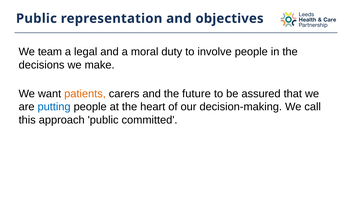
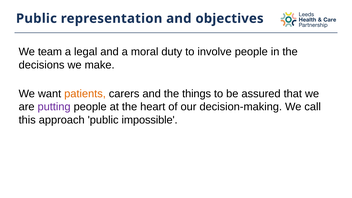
future: future -> things
putting colour: blue -> purple
committed: committed -> impossible
